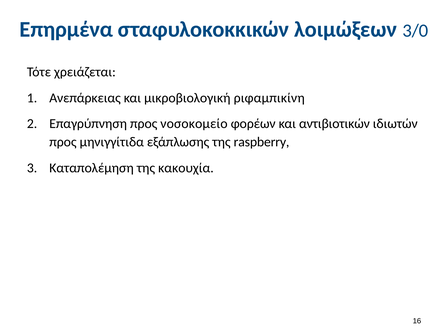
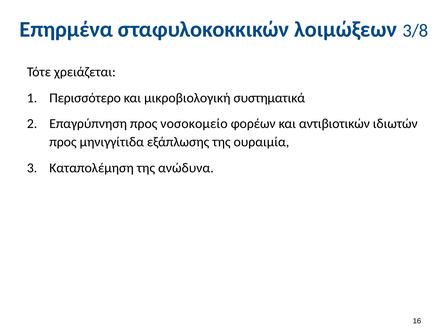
3/0: 3/0 -> 3/8
Ανεπάρκειας: Ανεπάρκειας -> Περισσότερο
ριφαμπικίνη: ριφαμπικίνη -> συστηματικά
raspberry: raspberry -> ουραιμία
κακουχία: κακουχία -> ανώδυνα
